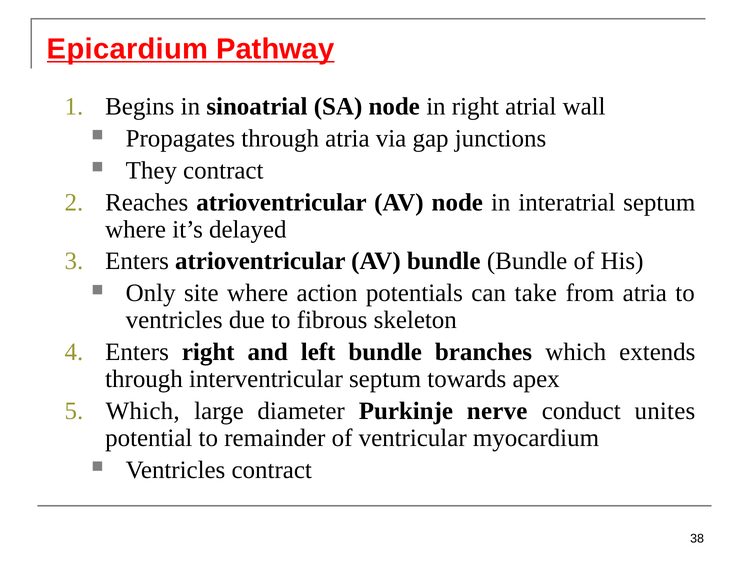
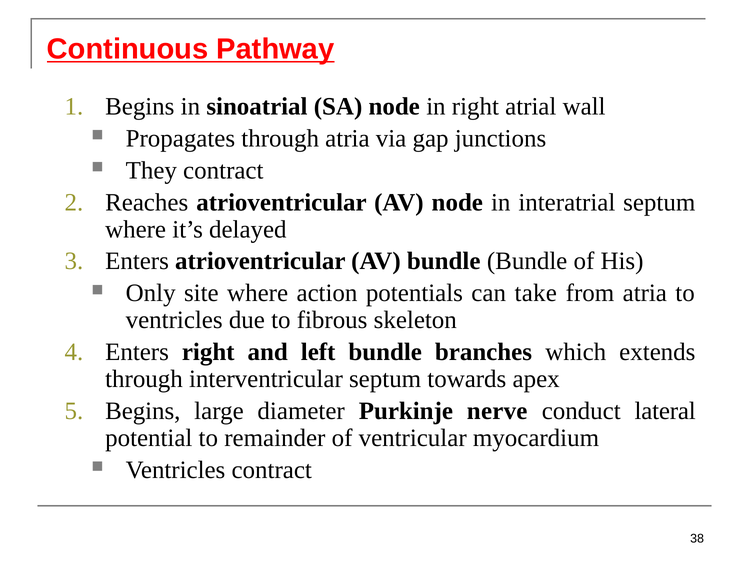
Epicardium: Epicardium -> Continuous
Which at (143, 411): Which -> Begins
unites: unites -> lateral
